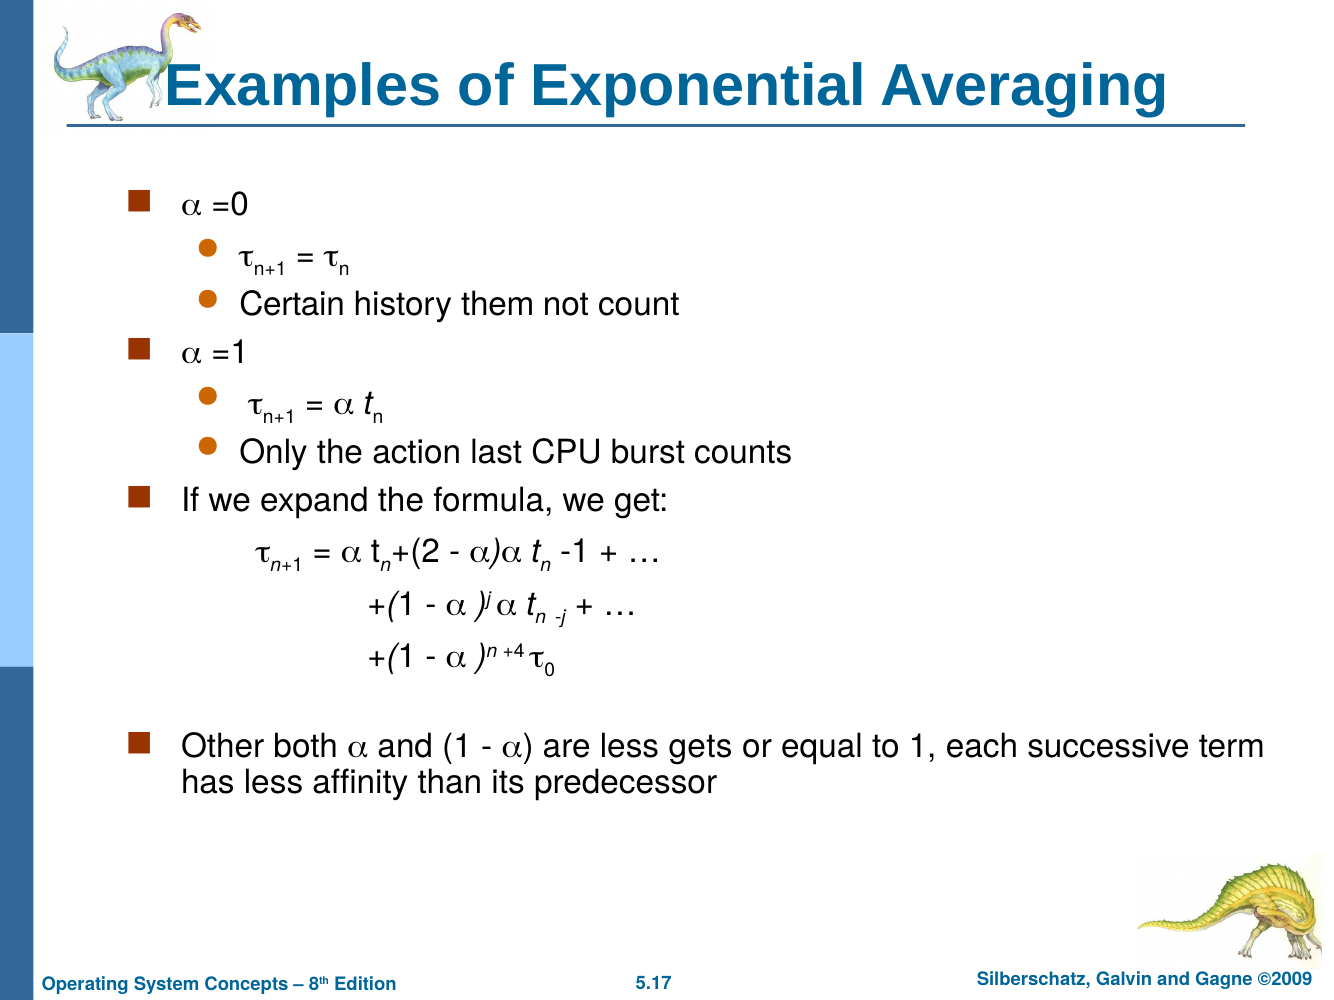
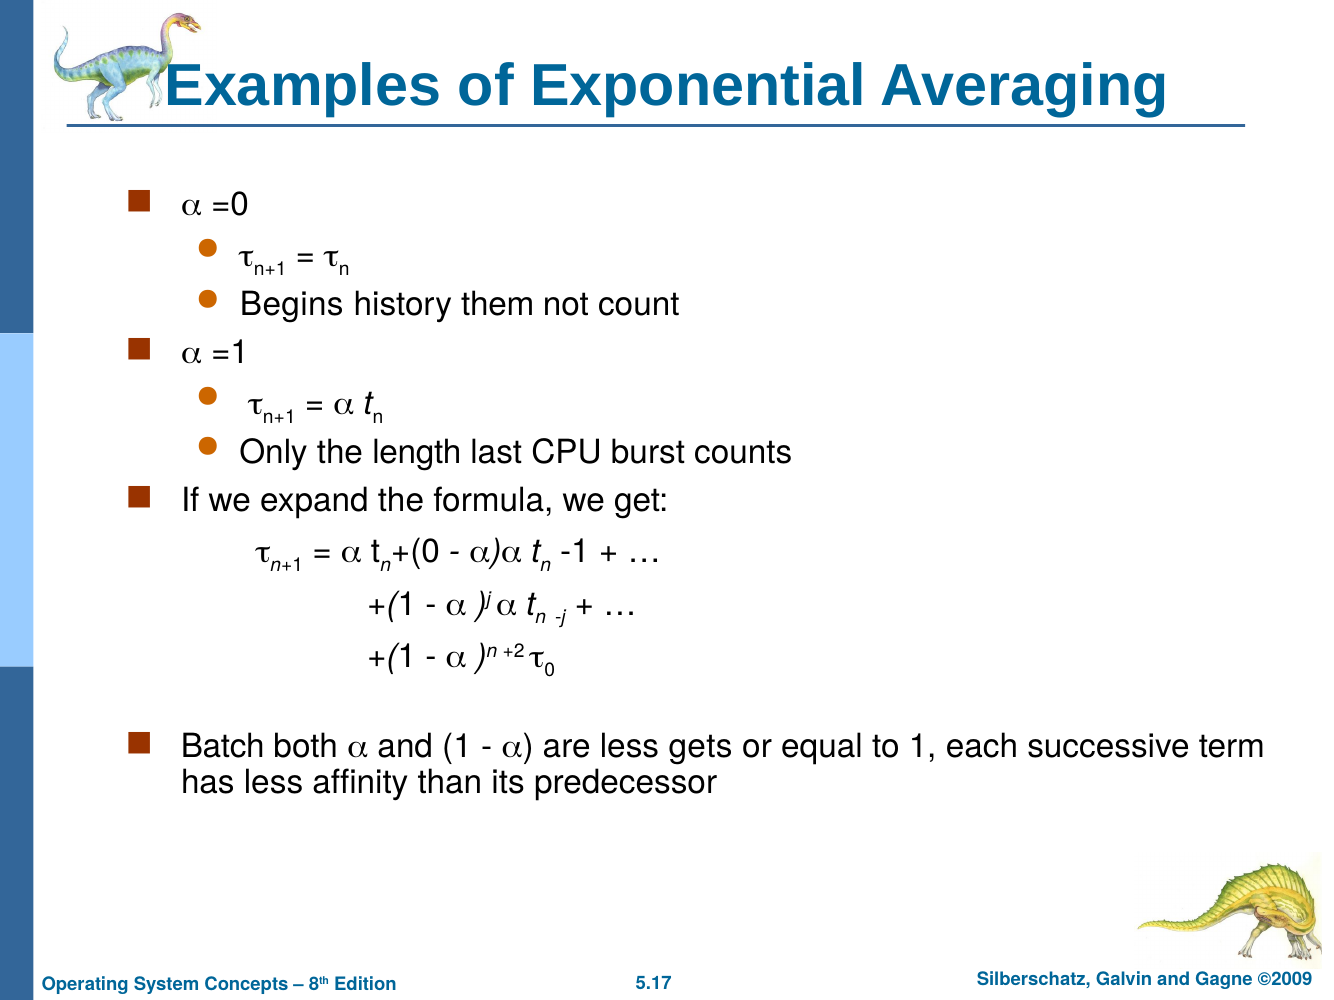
Certain: Certain -> Begins
action: action -> length
+(2: +(2 -> +(0
+4: +4 -> +2
Other: Other -> Batch
